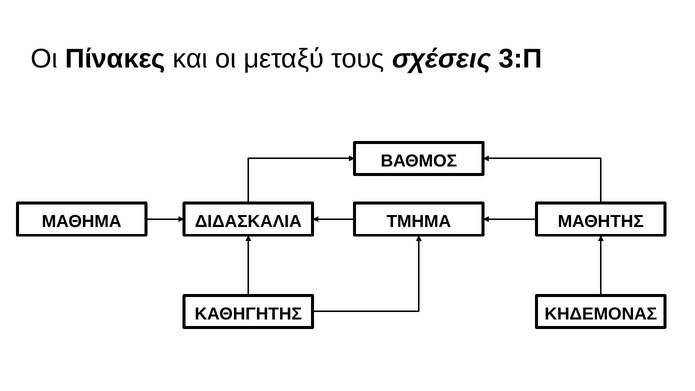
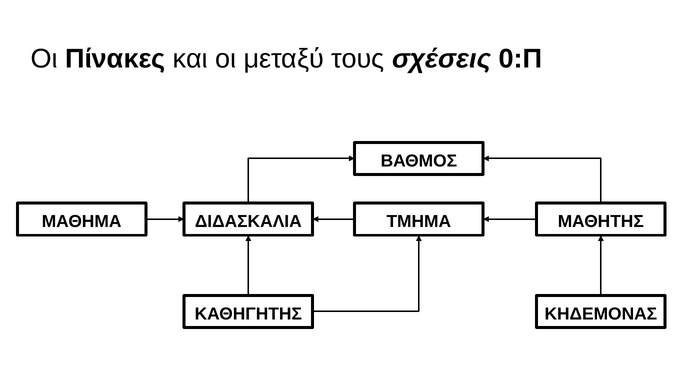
3:Π: 3:Π -> 0:Π
